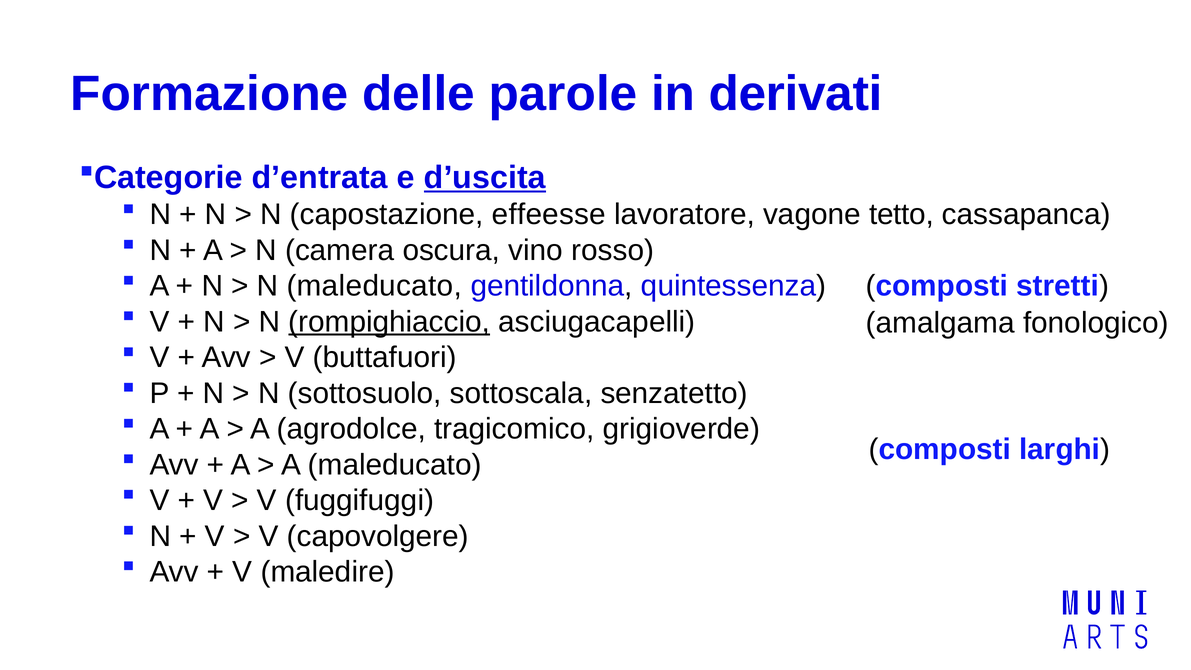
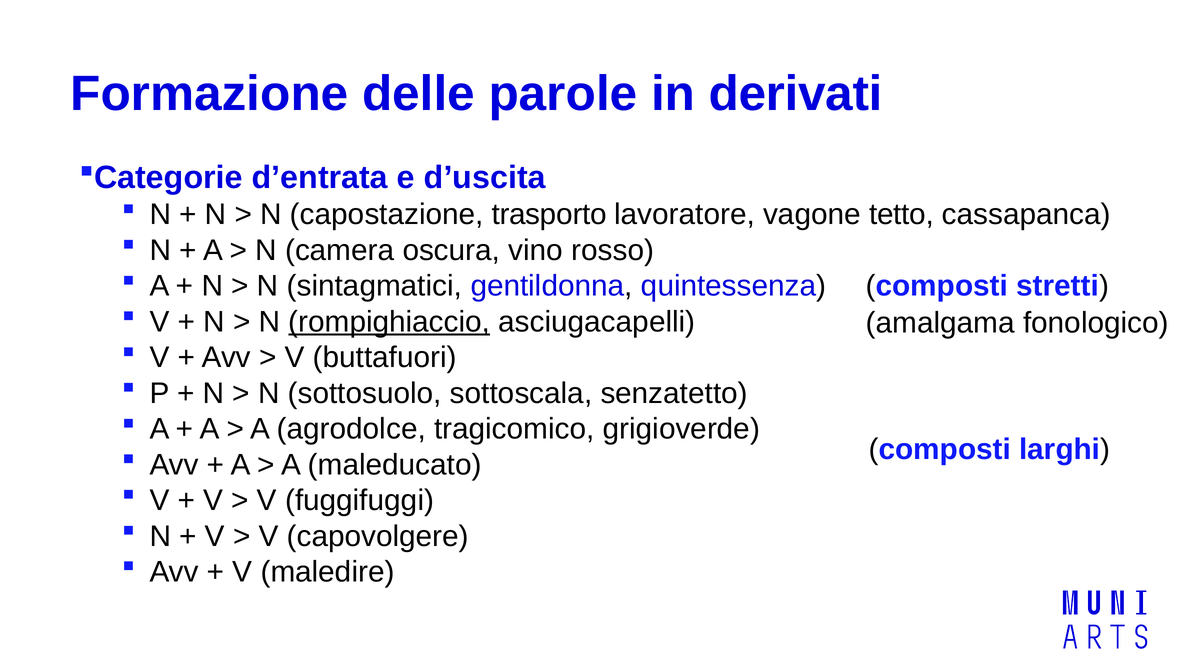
d’uscita underline: present -> none
effeesse: effeesse -> trasporto
N maleducato: maleducato -> sintagmatici
